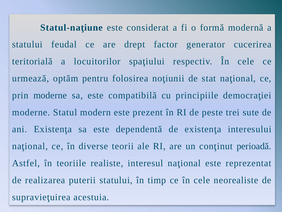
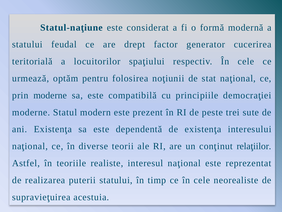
perioadă: perioadă -> relaţiilor
